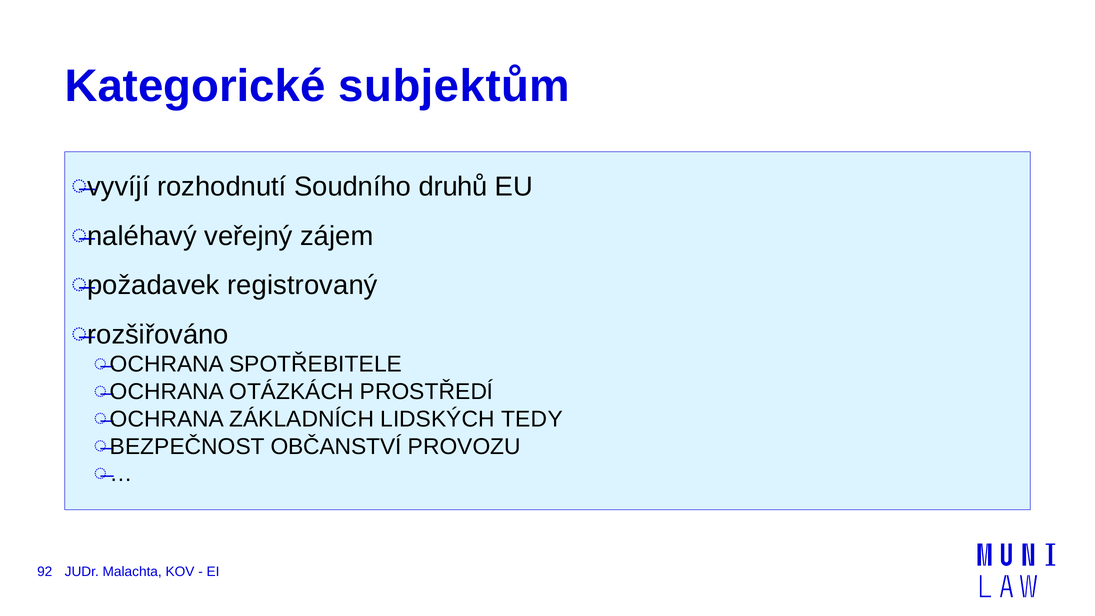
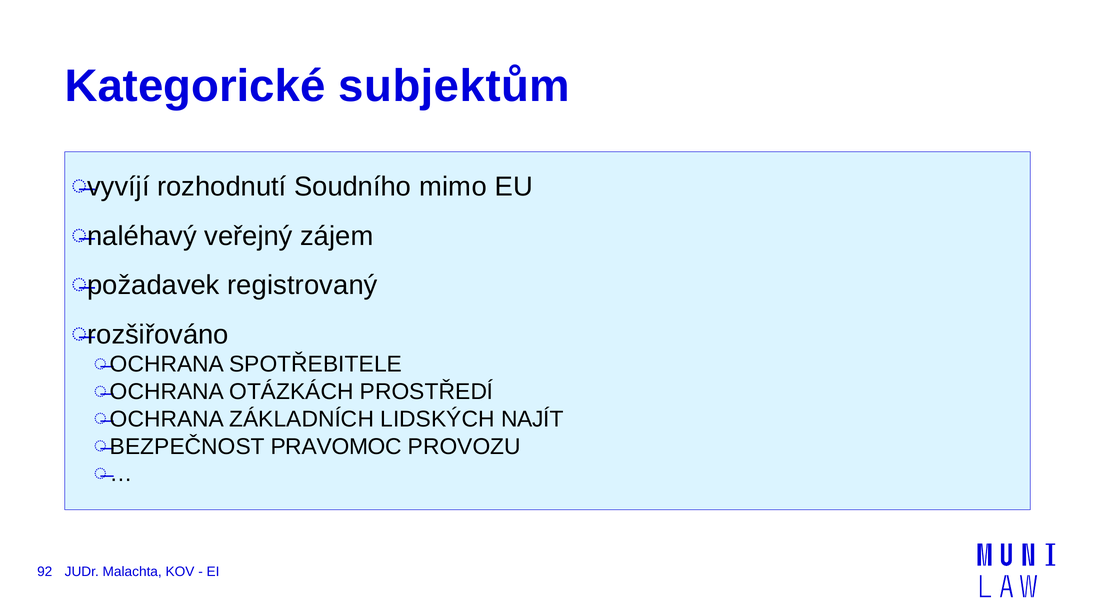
druhů: druhů -> mimo
TEDY: TEDY -> NAJÍT
OBČANSTVÍ: OBČANSTVÍ -> PRAVOMOC
